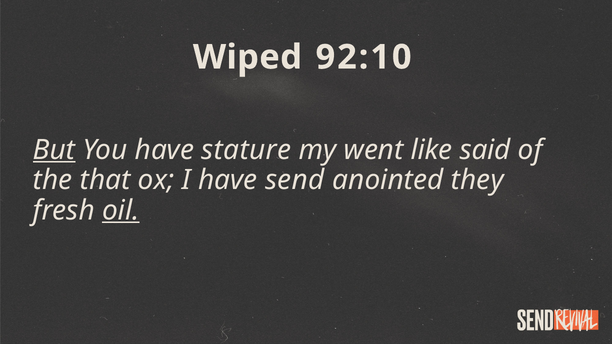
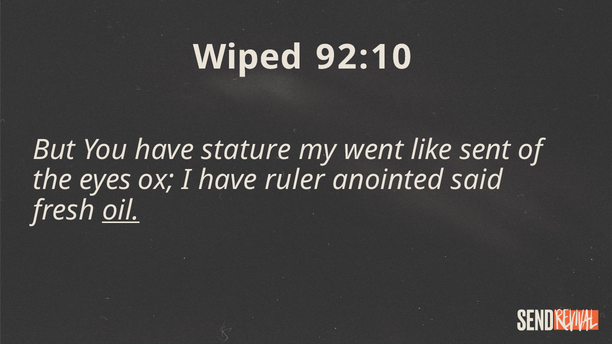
But underline: present -> none
said: said -> sent
that: that -> eyes
send: send -> ruler
they: they -> said
